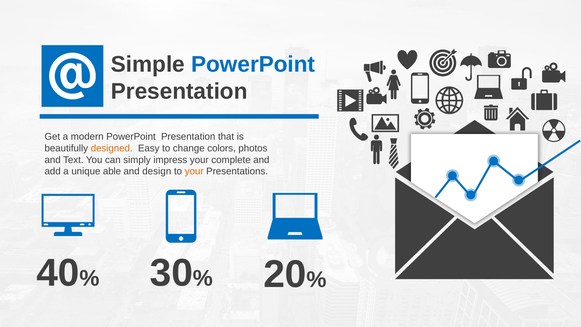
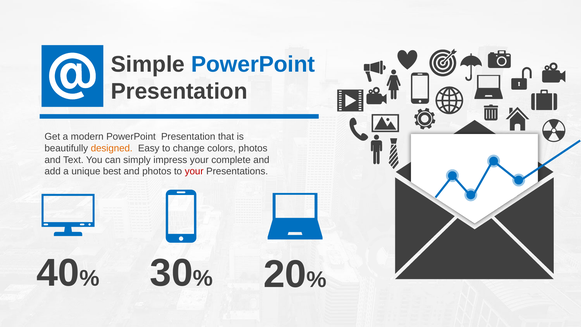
able: able -> best
and design: design -> photos
your at (194, 171) colour: orange -> red
